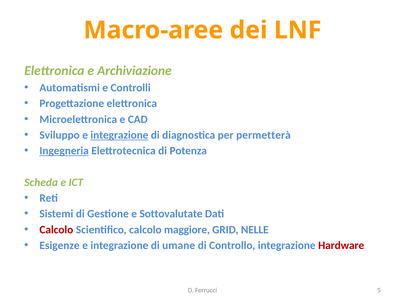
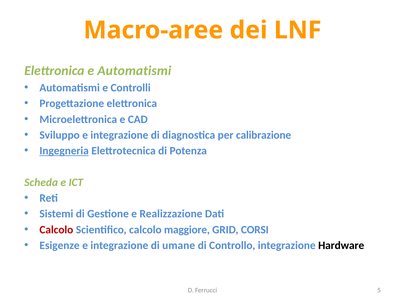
e Archiviazione: Archiviazione -> Automatismi
integrazione at (119, 135) underline: present -> none
permetterà: permetterà -> calibrazione
Sottovalutate: Sottovalutate -> Realizzazione
NELLE: NELLE -> CORSI
Hardware colour: red -> black
